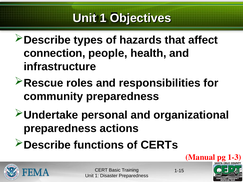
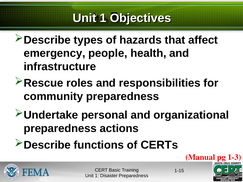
connection: connection -> emergency
